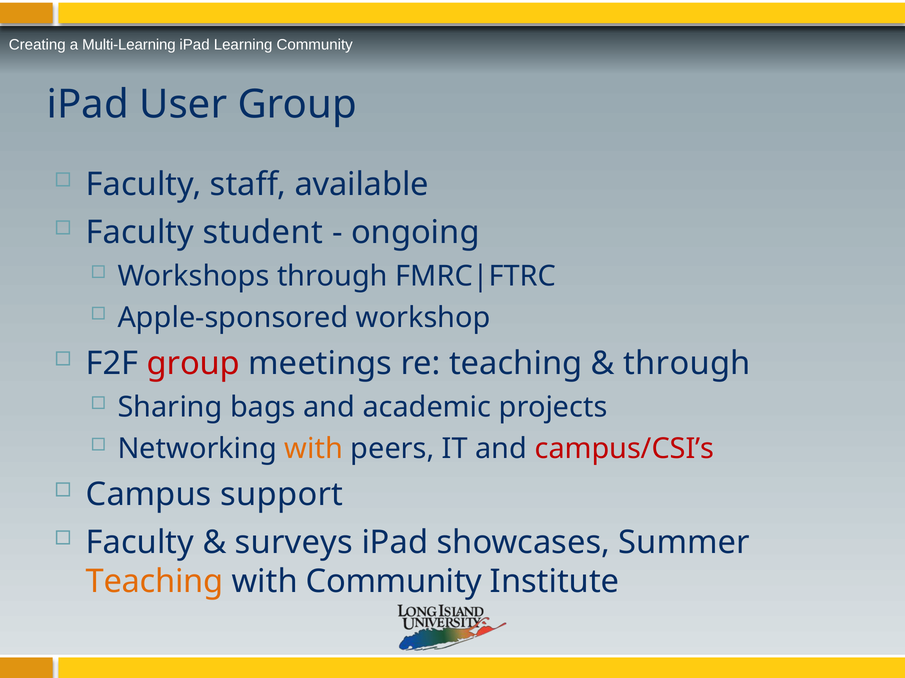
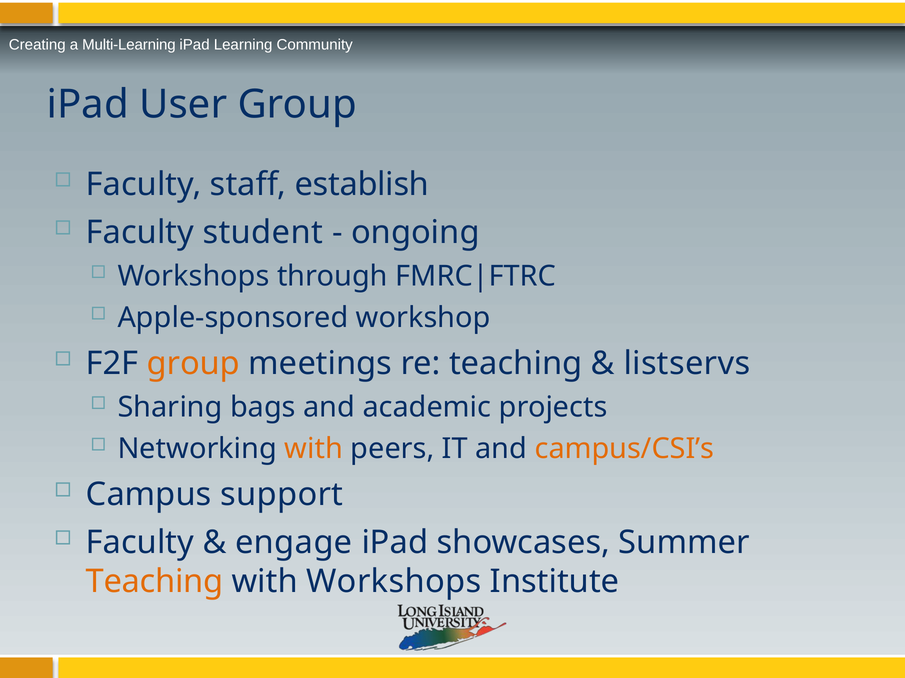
available: available -> establish
group at (193, 364) colour: red -> orange
through at (687, 364): through -> listservs
campus/CSI’s colour: red -> orange
surveys: surveys -> engage
with Community: Community -> Workshops
